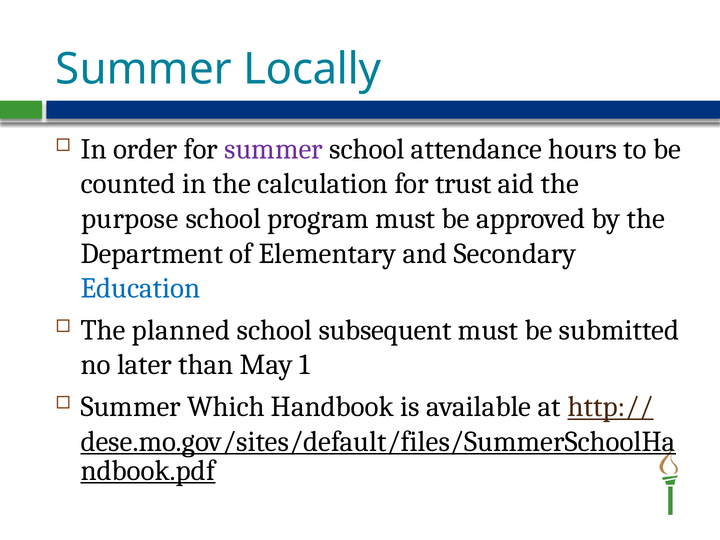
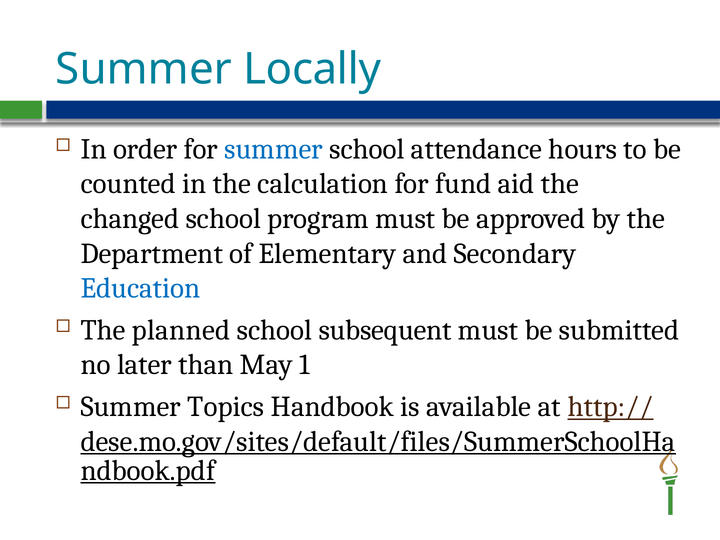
summer at (274, 149) colour: purple -> blue
trust: trust -> fund
purpose: purpose -> changed
Which: Which -> Topics
